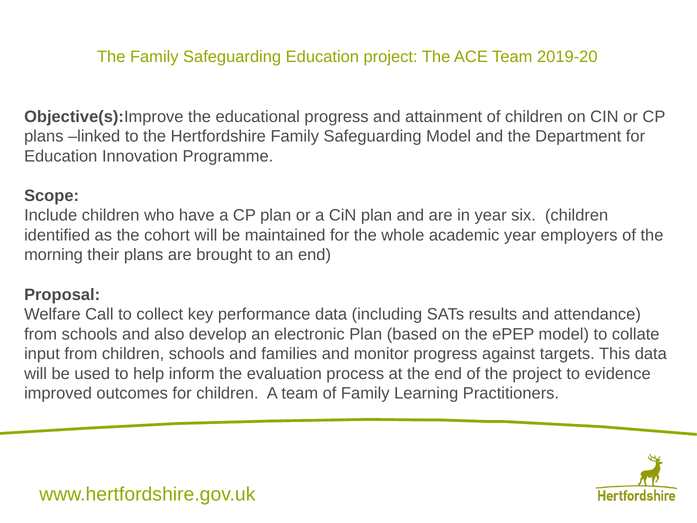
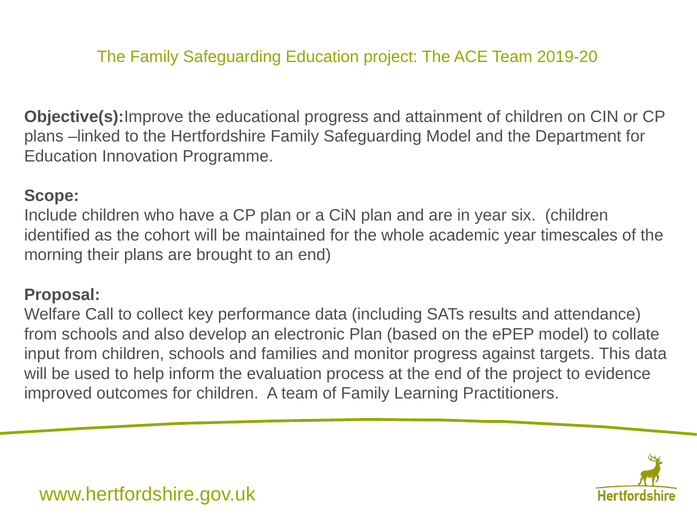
employers: employers -> timescales
